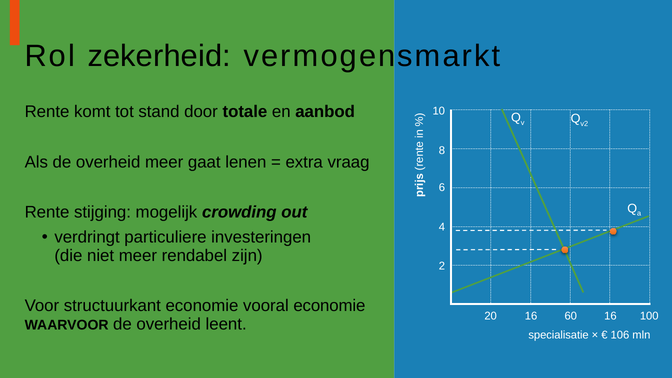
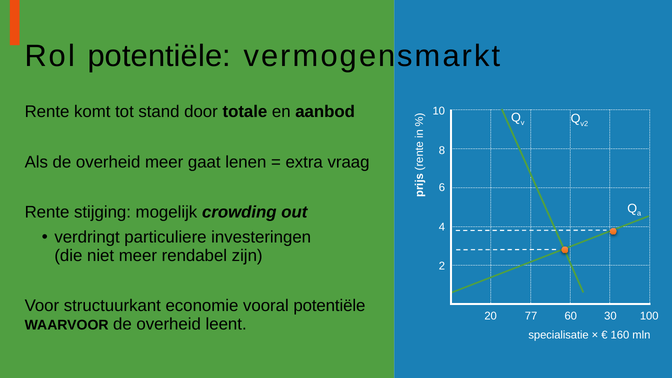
Rol zekerheid: zekerheid -> potentiële
vooral economie: economie -> potentiële
20 16: 16 -> 77
60 16: 16 -> 30
106: 106 -> 160
